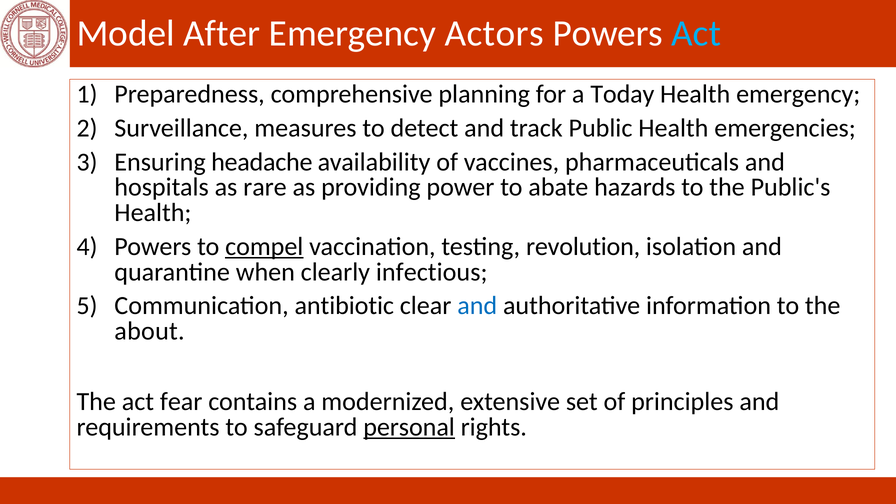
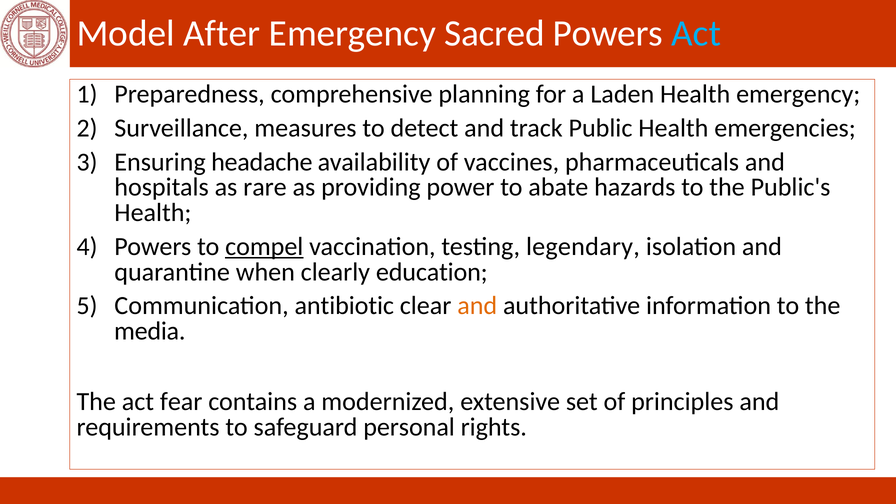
Actors: Actors -> Sacred
Today: Today -> Laden
revolution: revolution -> legendary
infectious;: infectious; -> education;
and at (477, 306) colour: blue -> orange
about: about -> media
personal underline: present -> none
